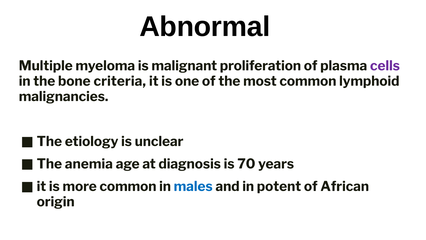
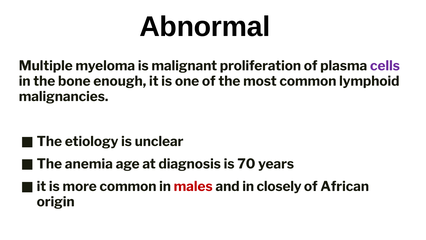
criteria: criteria -> enough
males colour: blue -> red
potent: potent -> closely
